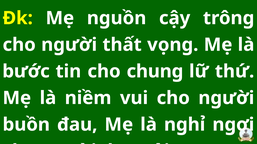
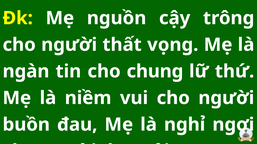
bước: bước -> ngàn
